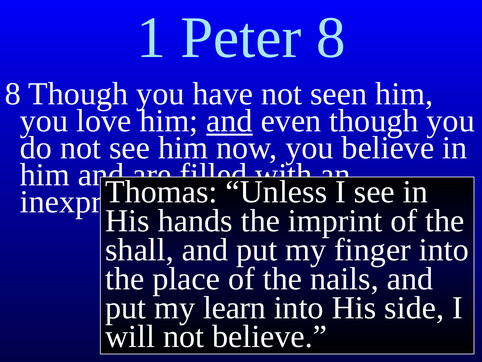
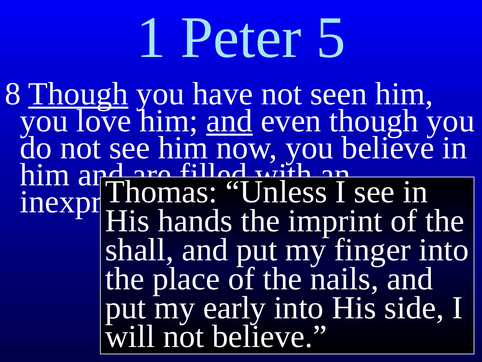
Peter 8: 8 -> 5
Though at (78, 94) underline: none -> present
learn: learn -> early
